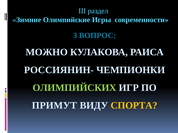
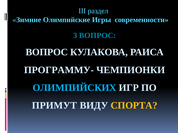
МОЖНО at (47, 52): МОЖНО -> ВОПРОС
РОССИЯНИН-: РОССИЯНИН- -> ПРОГРАММУ-
ОЛИМПИЙСКИХ colour: light green -> light blue
